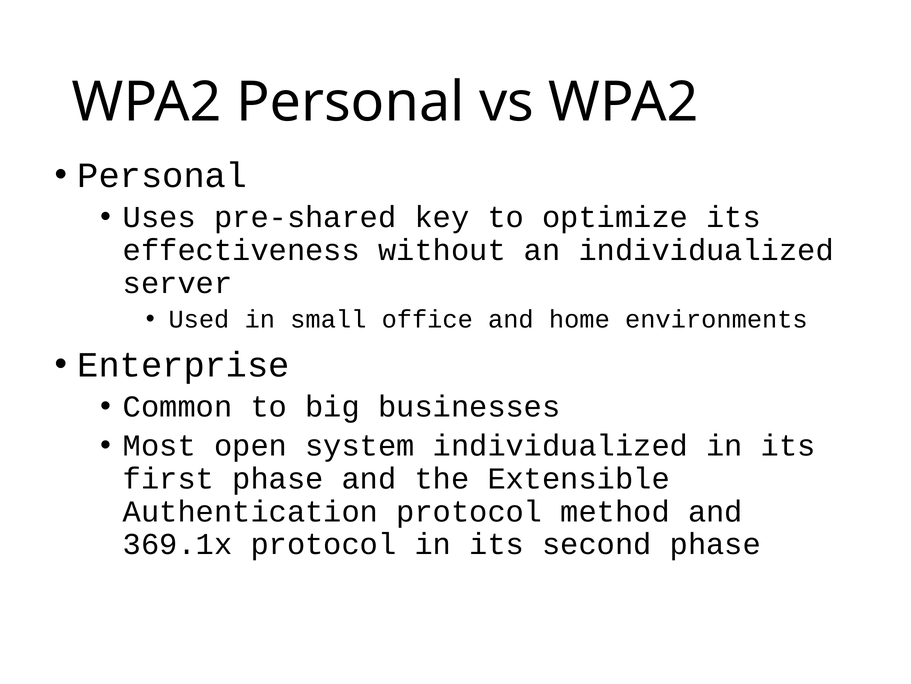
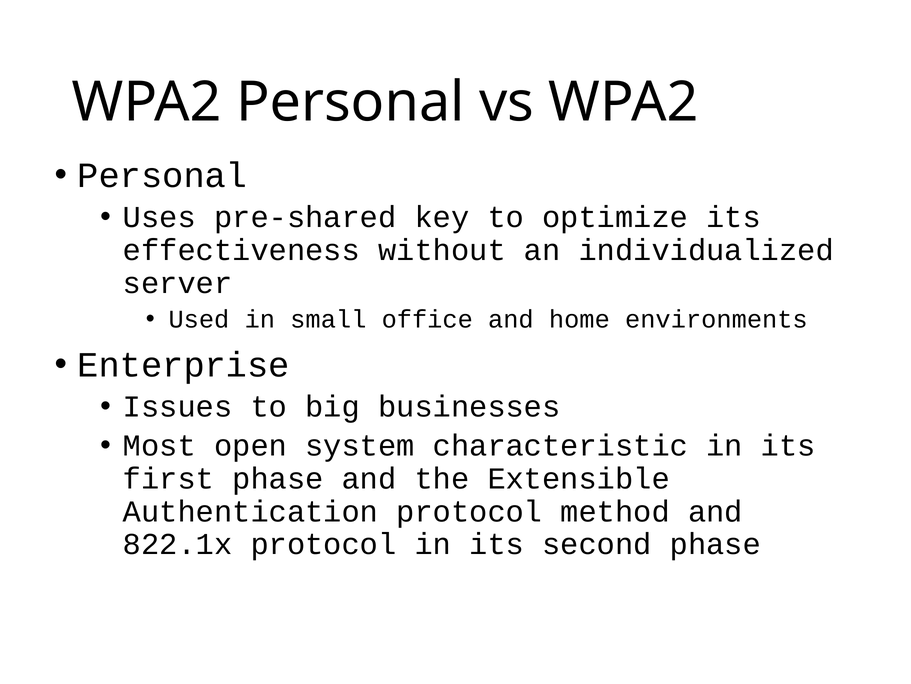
Common: Common -> Issues
system individualized: individualized -> characteristic
369.1x: 369.1x -> 822.1x
